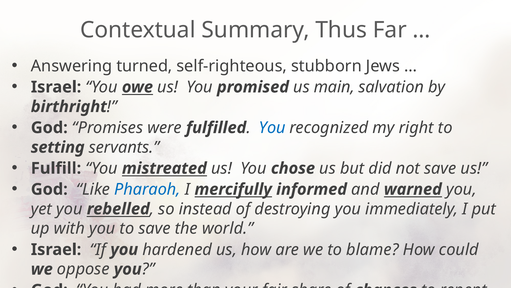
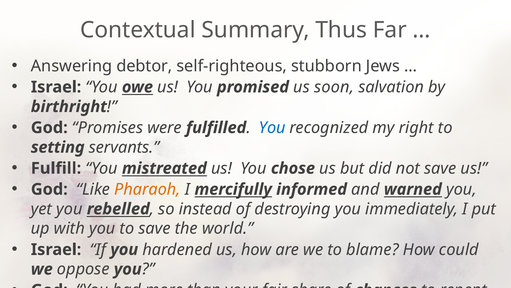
turned: turned -> debtor
main: main -> soon
Pharaoh colour: blue -> orange
